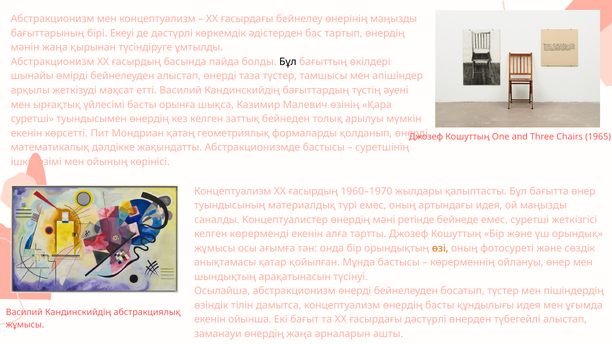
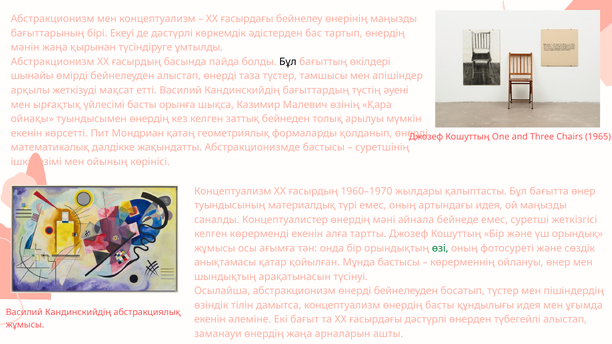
суретші at (32, 119): суретші -> ойнақы
ретінде: ретінде -> айнала
өзі colour: orange -> green
ойынша: ойынша -> әлеміне
